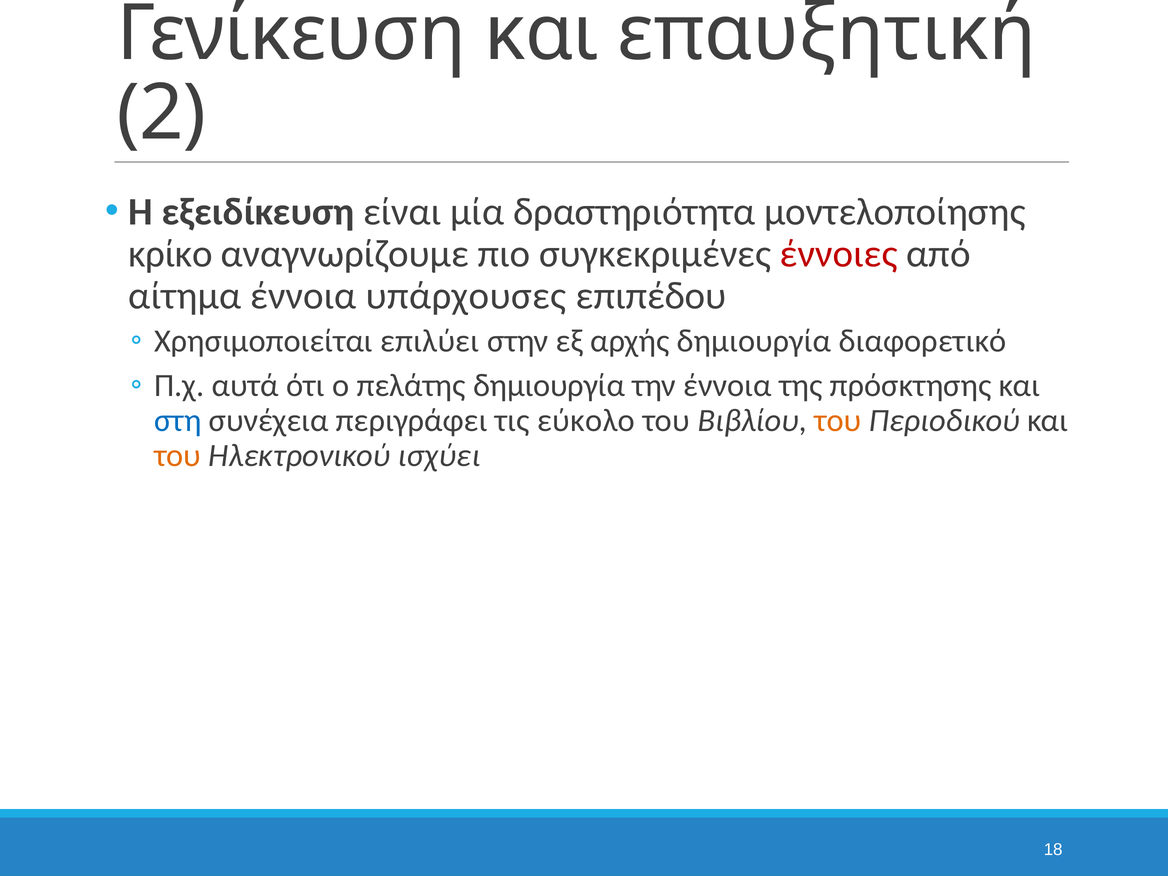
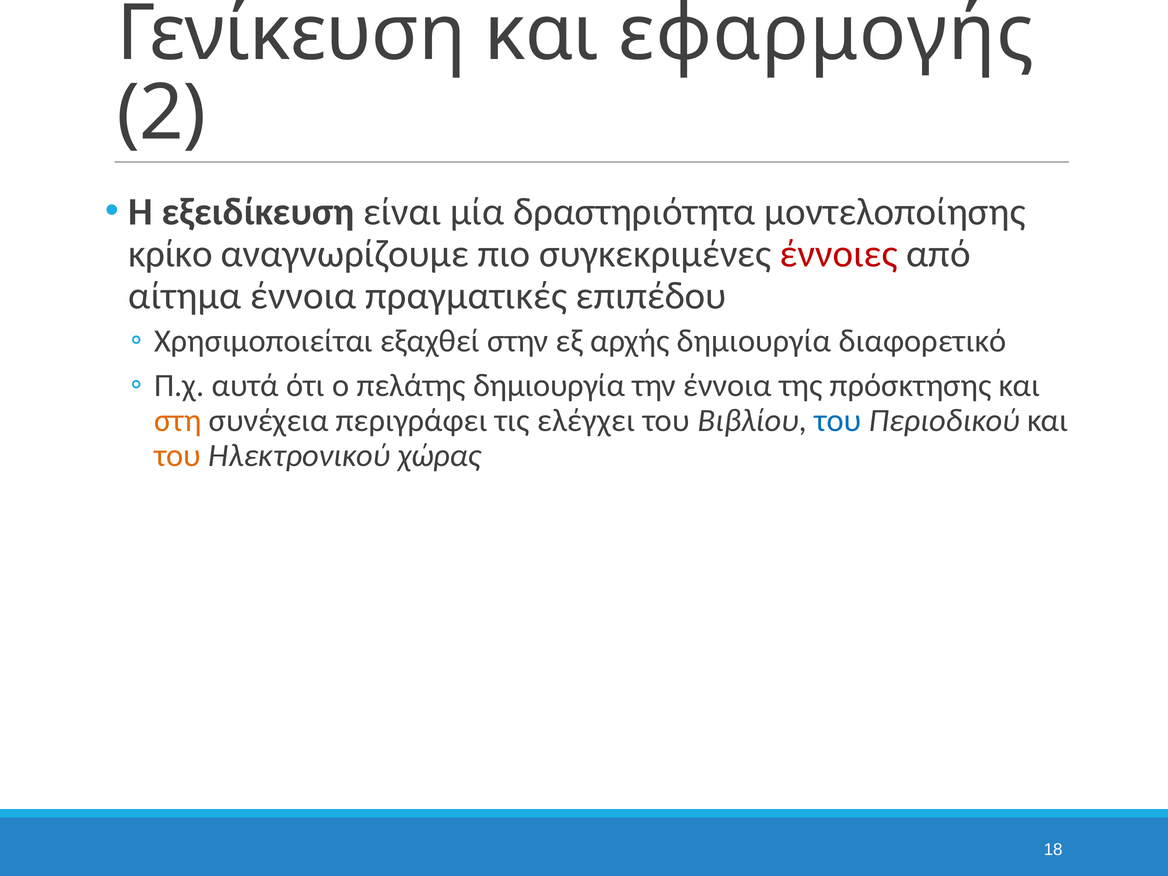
επαυξητική: επαυξητική -> εφαρμογής
υπάρχουσες: υπάρχουσες -> πραγματικές
επιλύει: επιλύει -> εξαχθεί
στη colour: blue -> orange
εύκολο: εύκολο -> ελέγχει
του at (838, 421) colour: orange -> blue
ισχύει: ισχύει -> χώρας
